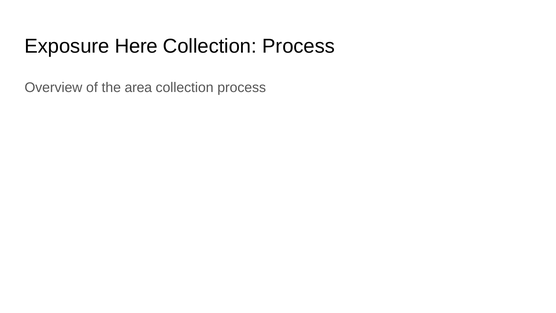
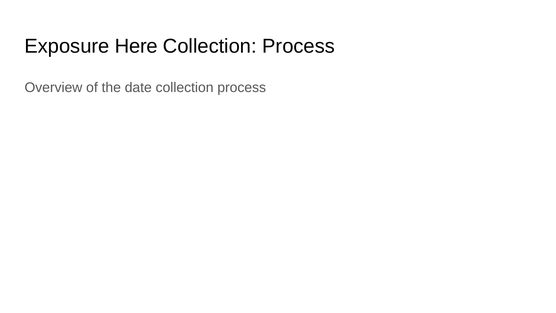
area: area -> date
